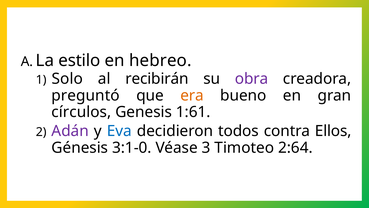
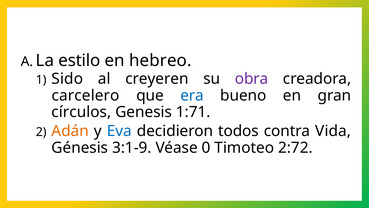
Solo: Solo -> Sido
recibirán: recibirán -> creyeren
preguntó: preguntó -> carcelero
era colour: orange -> blue
1:61: 1:61 -> 1:71
Adán colour: purple -> orange
Ellos: Ellos -> Vida
3:1-0: 3:1-0 -> 3:1-9
3: 3 -> 0
2:64: 2:64 -> 2:72
